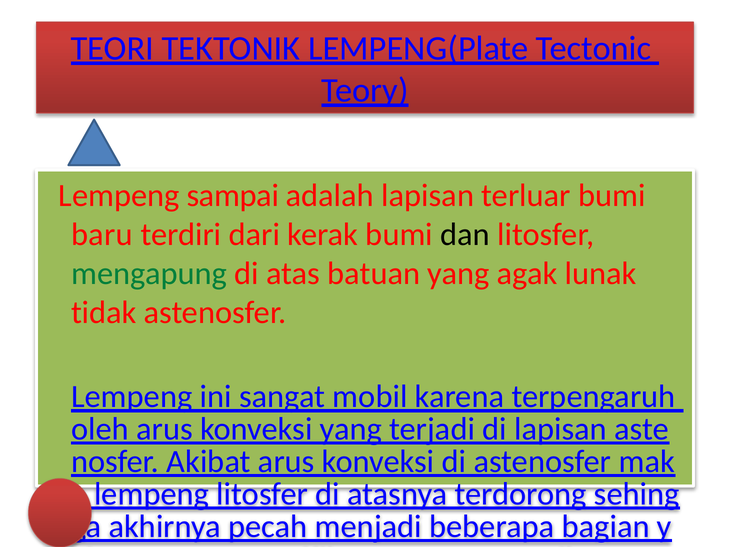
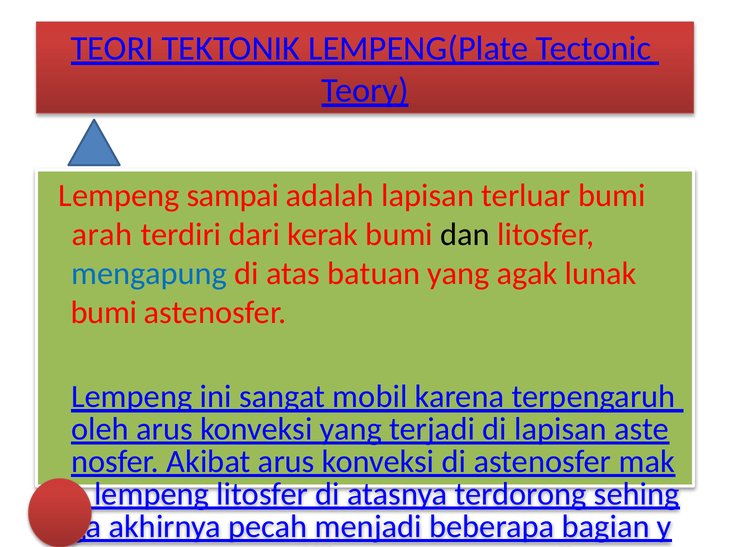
baru: baru -> arah
mengapung colour: green -> blue
tidak at (104, 313): tidak -> bumi
